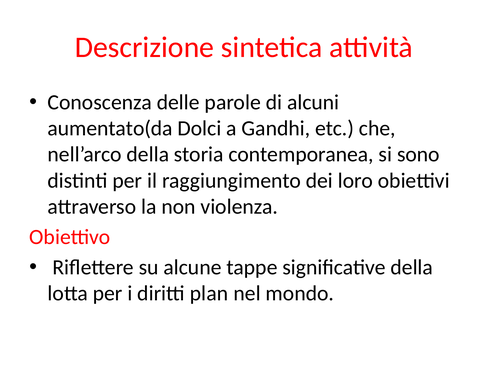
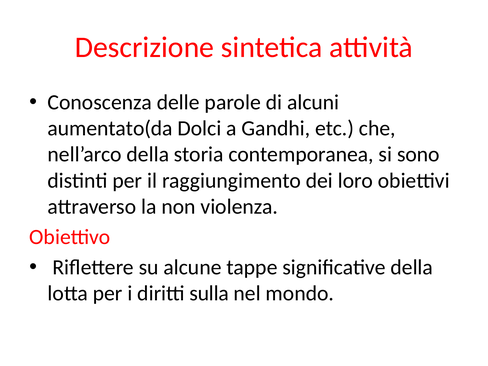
plan: plan -> sulla
